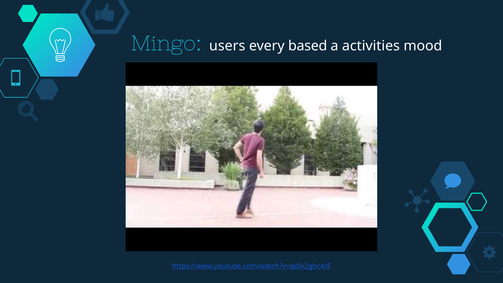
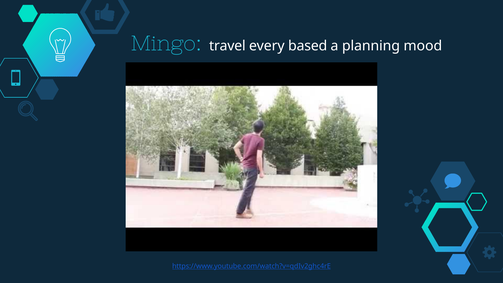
users: users -> travel
activities: activities -> planning
